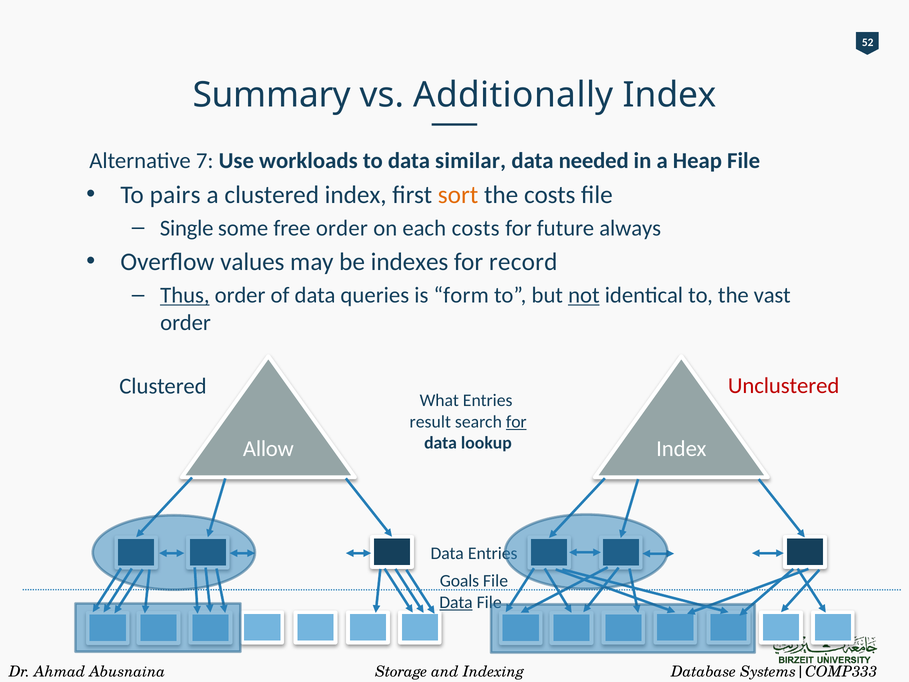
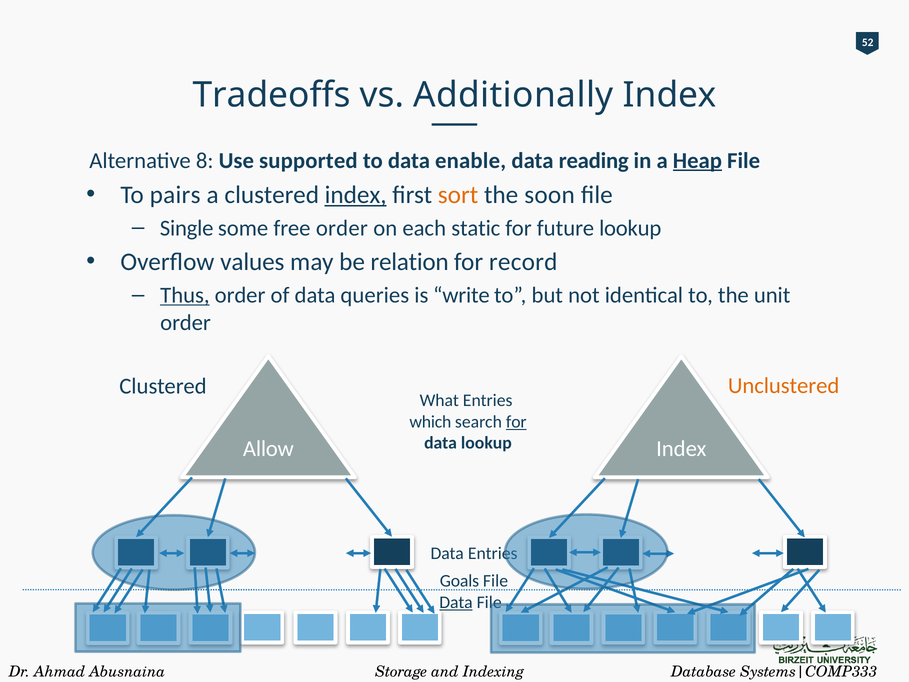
Summary: Summary -> Tradeoffs
7: 7 -> 8
workloads: workloads -> supported
similar: similar -> enable
needed: needed -> reading
Heap underline: none -> present
index at (356, 195) underline: none -> present
the costs: costs -> soon
each costs: costs -> static
future always: always -> lookup
indexes: indexes -> relation
form: form -> write
not underline: present -> none
vast: vast -> unit
Unclustered colour: red -> orange
result: result -> which
